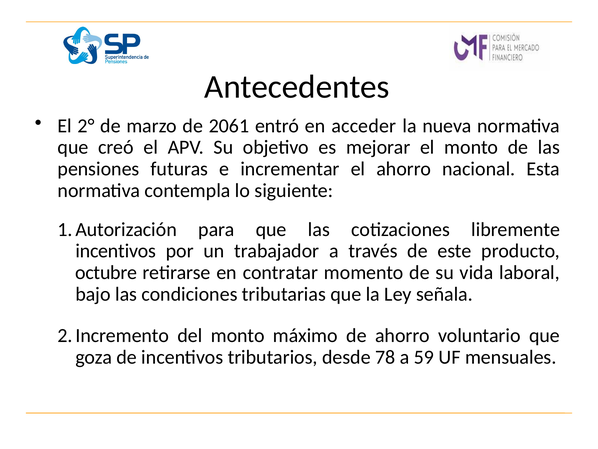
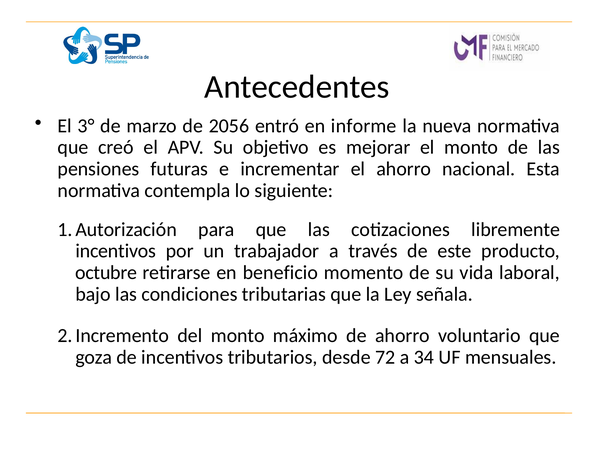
2°: 2° -> 3°
2061: 2061 -> 2056
acceder: acceder -> informe
contratar: contratar -> beneficio
78: 78 -> 72
59: 59 -> 34
